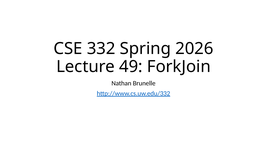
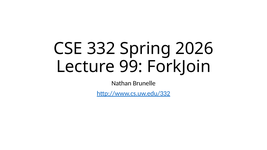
49: 49 -> 99
